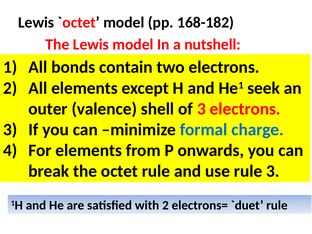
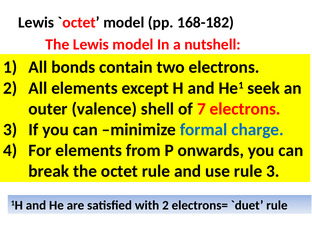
of 3: 3 -> 7
